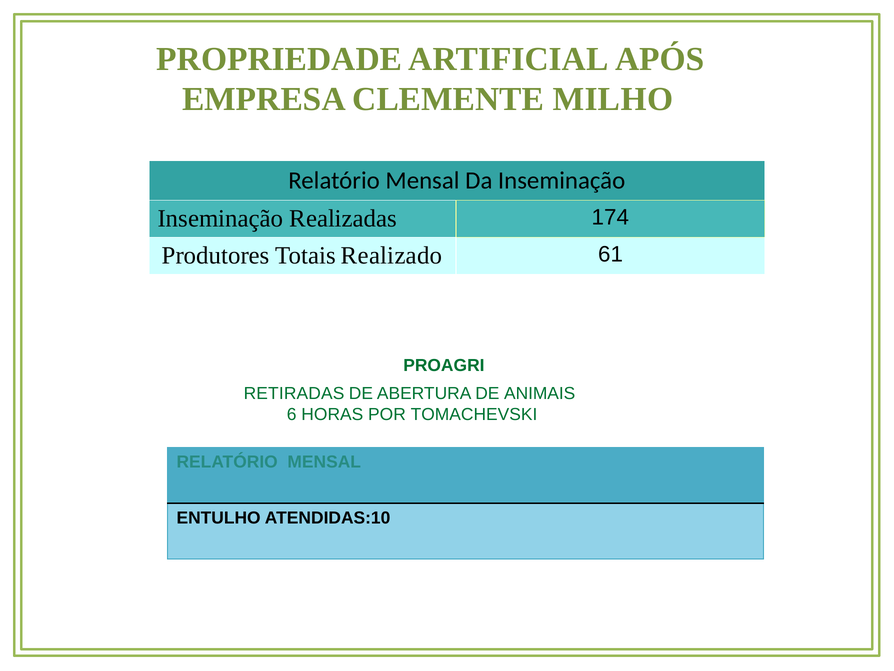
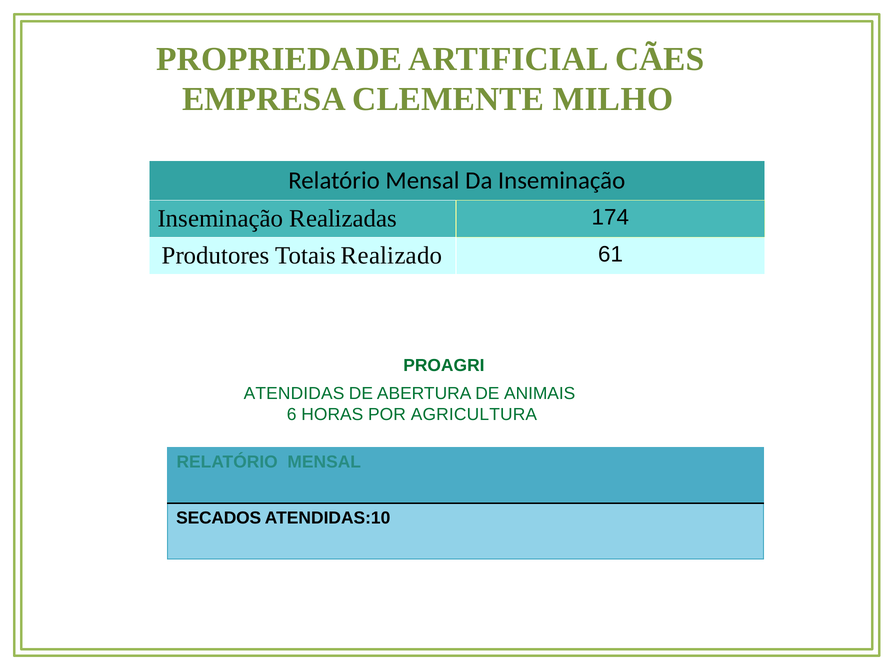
APÓS: APÓS -> CÃES
RETIRADAS: RETIRADAS -> ATENDIDAS
TOMACHEVSKI: TOMACHEVSKI -> AGRICULTURA
ENTULHO: ENTULHO -> SECADOS
